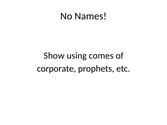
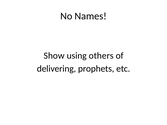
comes: comes -> others
corporate: corporate -> delivering
